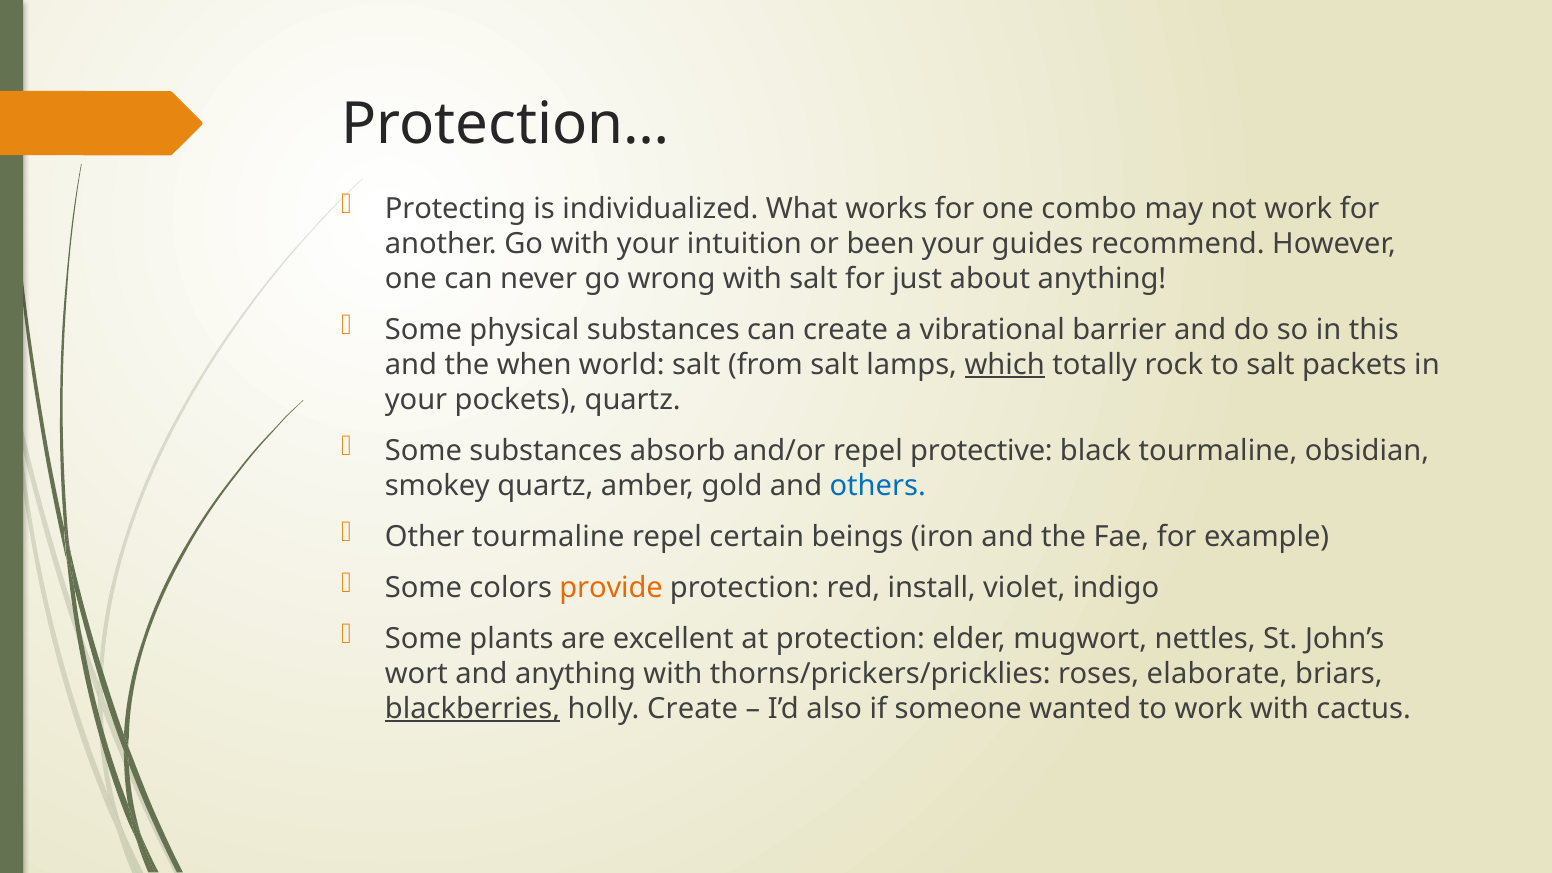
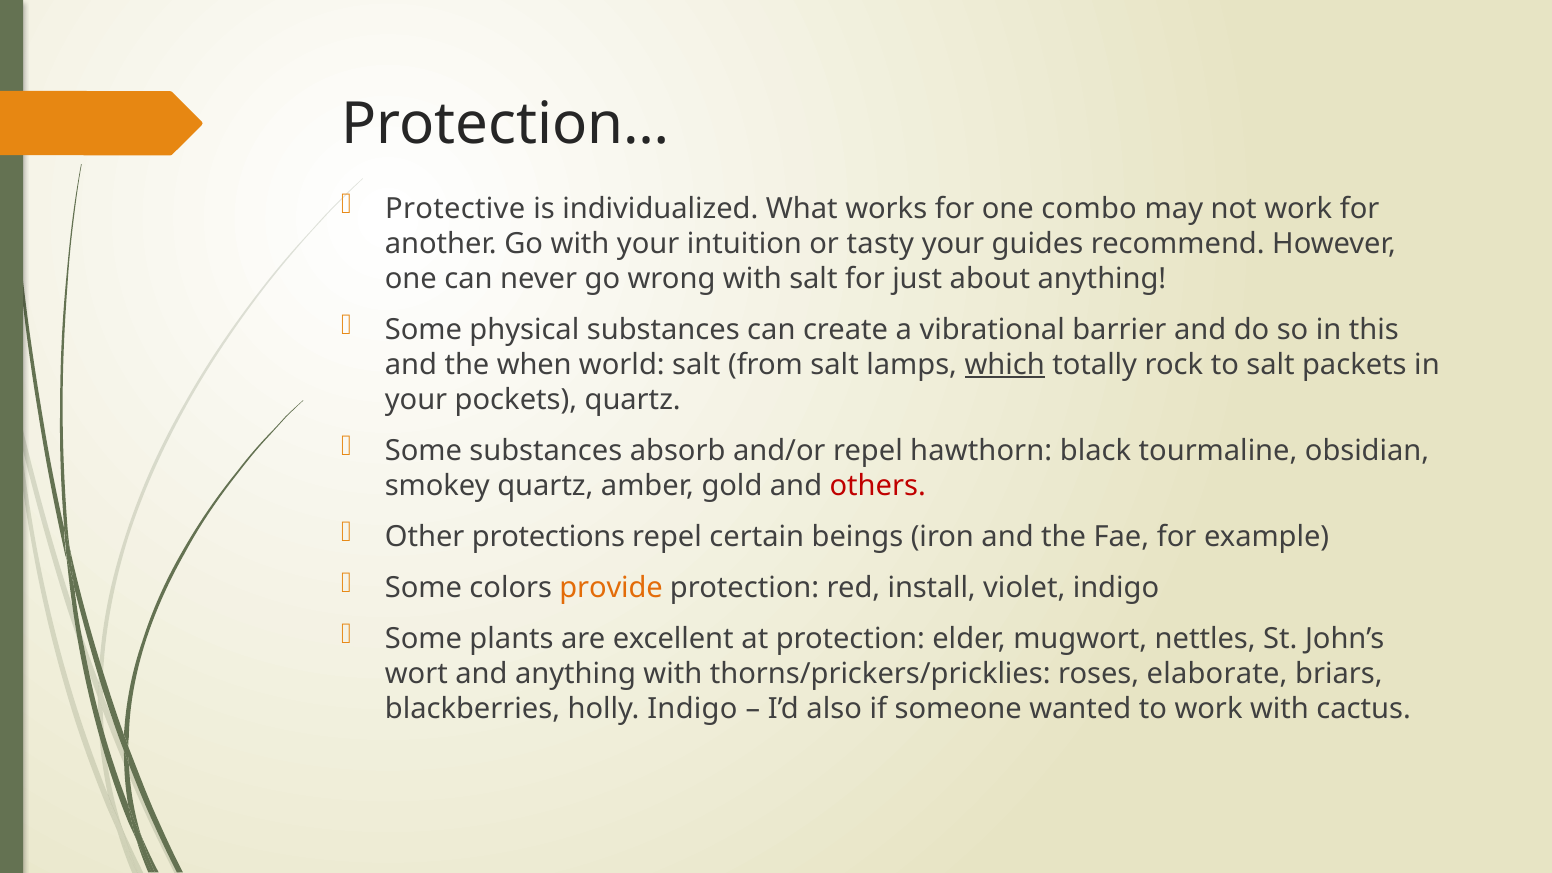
Protecting: Protecting -> Protective
been: been -> tasty
protective: protective -> hawthorn
others colour: blue -> red
Other tourmaline: tourmaline -> protections
blackberries underline: present -> none
holly Create: Create -> Indigo
